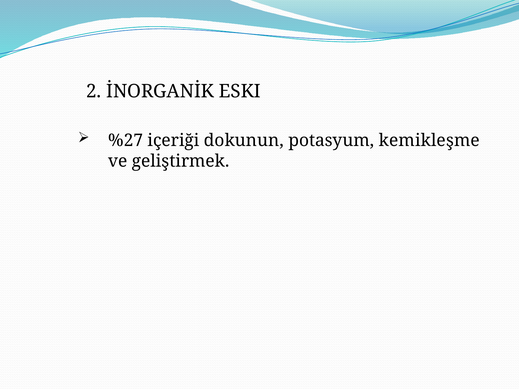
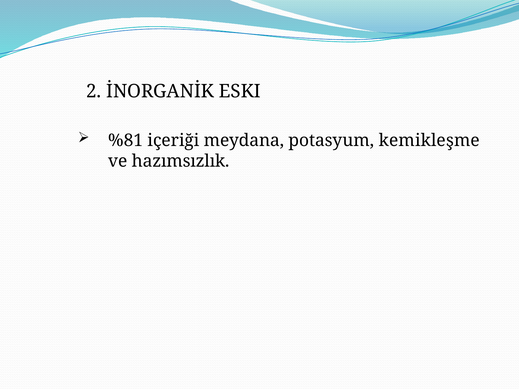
%27: %27 -> %81
dokunun: dokunun -> meydana
geliştirmek: geliştirmek -> hazımsızlık
